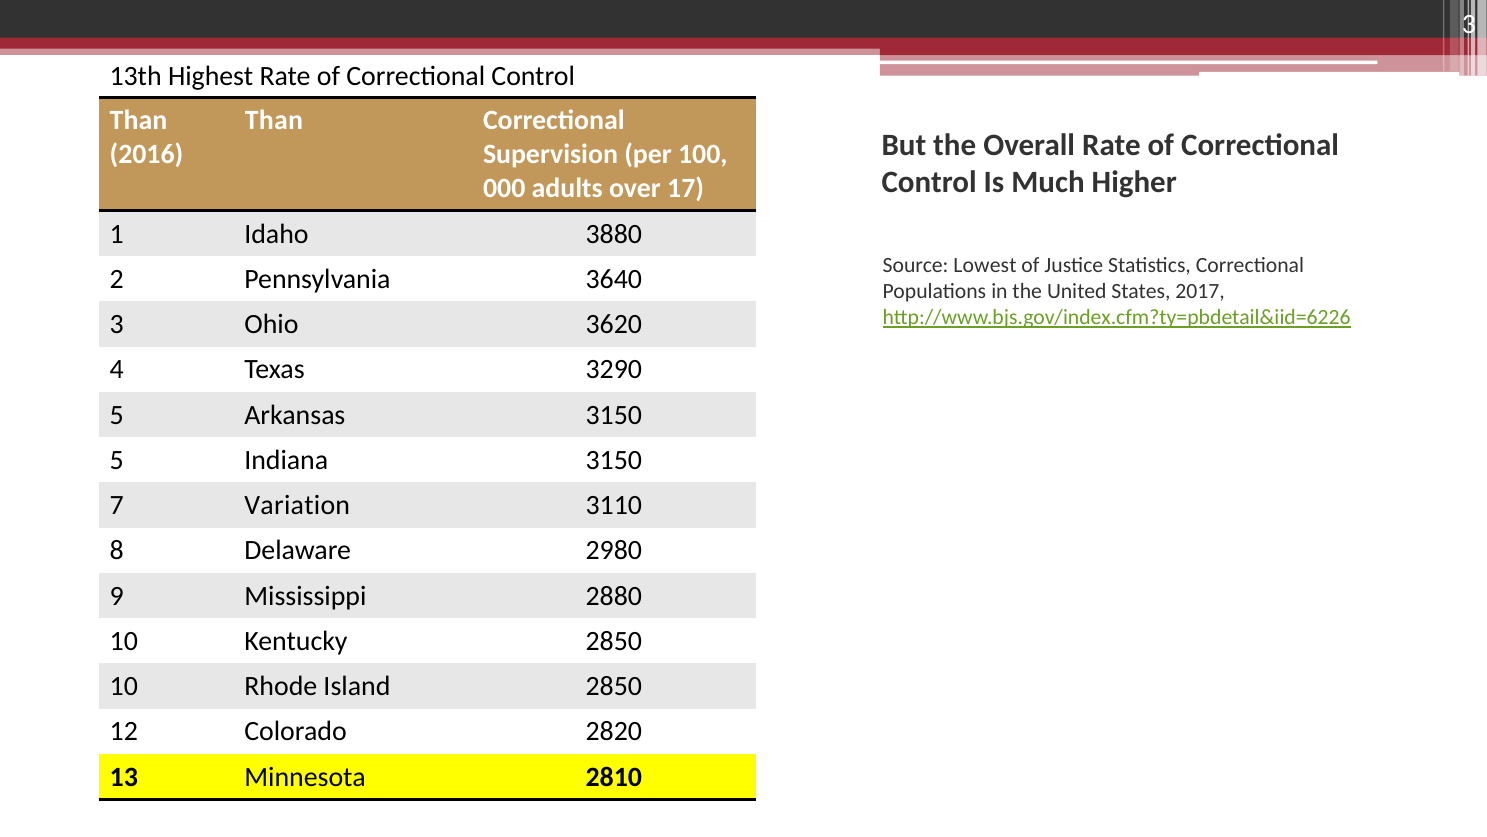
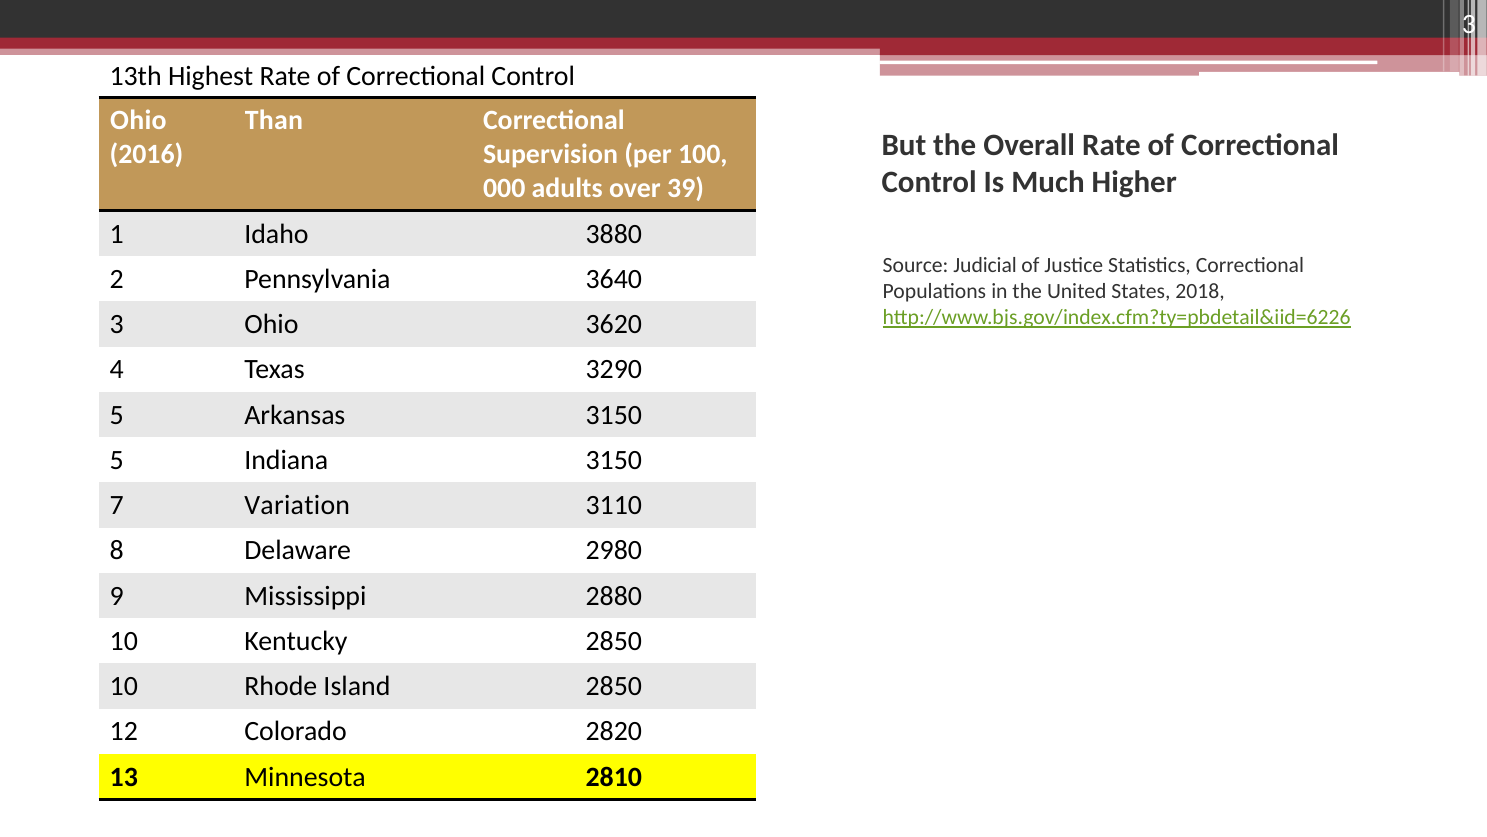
Than at (139, 120): Than -> Ohio
17: 17 -> 39
Lowest: Lowest -> Judicial
2017: 2017 -> 2018
